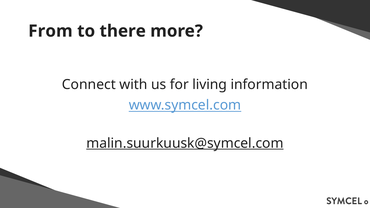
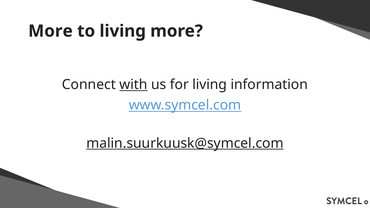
From at (50, 31): From -> More
to there: there -> living
with underline: none -> present
